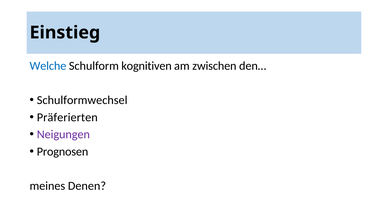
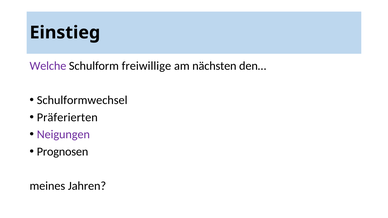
Welche colour: blue -> purple
kognitiven: kognitiven -> freiwillige
zwischen: zwischen -> nächsten
Denen: Denen -> Jahren
